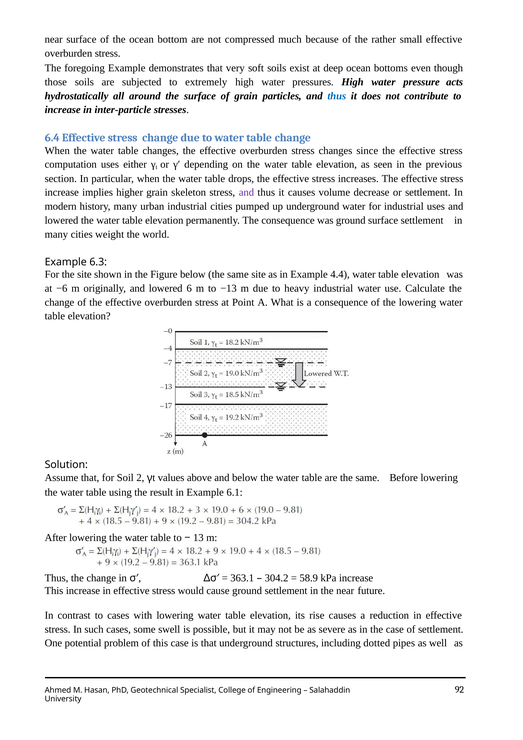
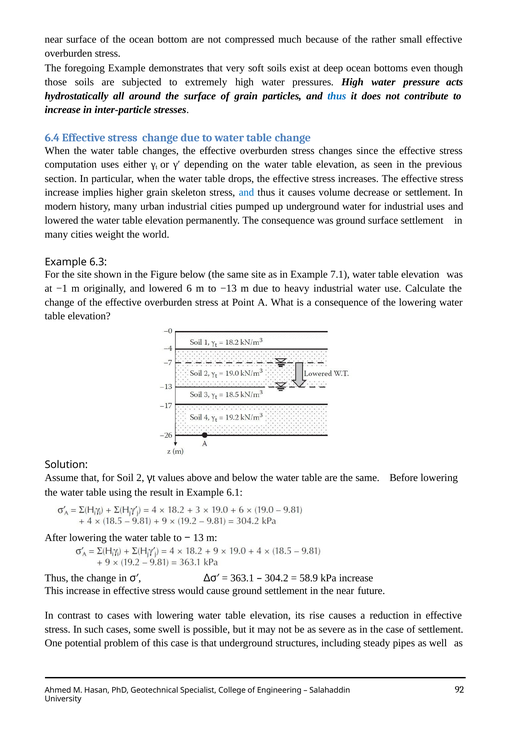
and at (246, 192) colour: purple -> blue
4.4: 4.4 -> 7.1
−6: −6 -> −1
dotted: dotted -> steady
